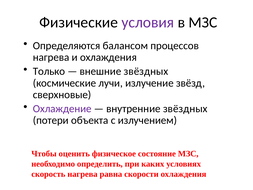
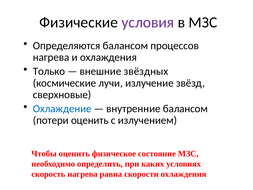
Охлаждение colour: purple -> blue
внутренние звёздных: звёздных -> балансом
потери объекта: объекта -> оценить
